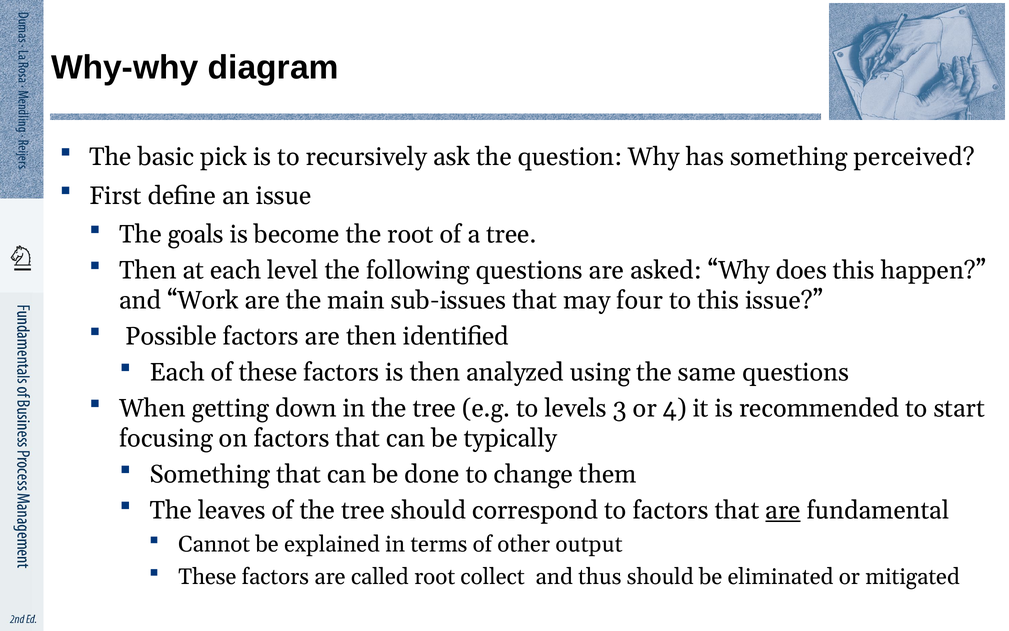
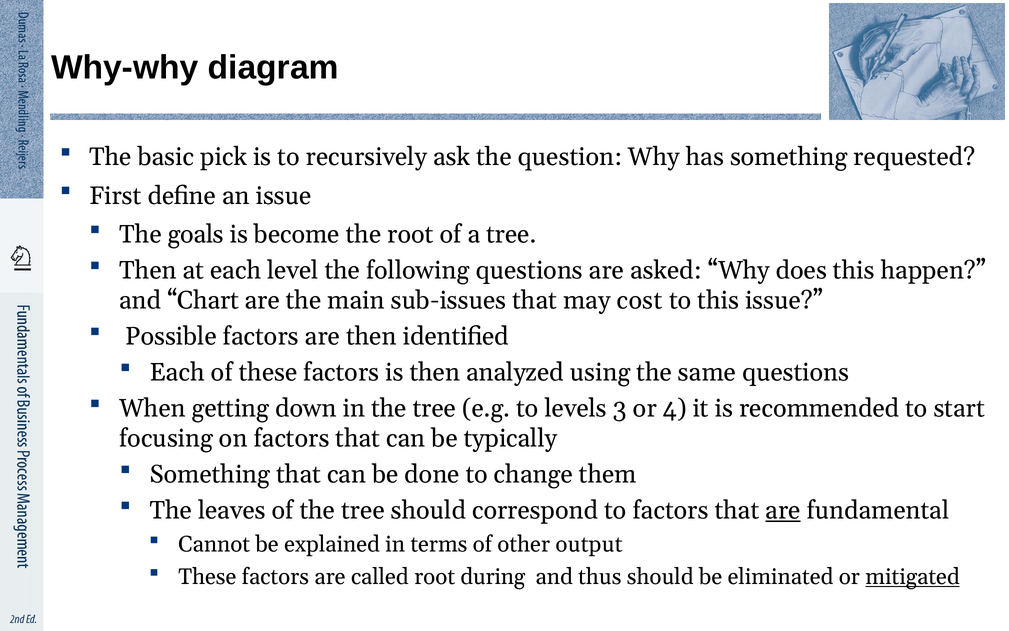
perceived: perceived -> requested
Work: Work -> Chart
four: four -> cost
collect: collect -> during
mitigated underline: none -> present
